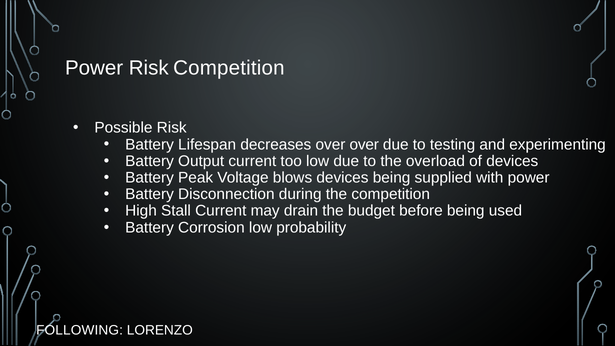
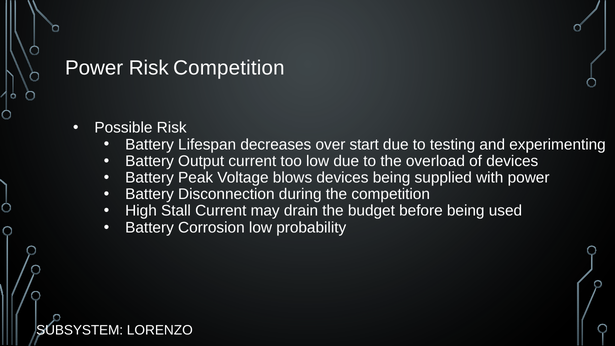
over over: over -> start
FOLLOWING: FOLLOWING -> SUBSYSTEM
